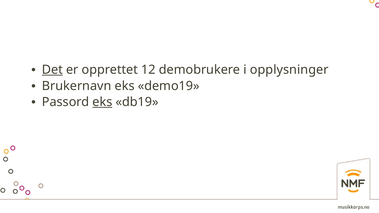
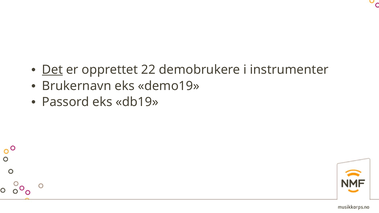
12: 12 -> 22
opplysninger: opplysninger -> instrumenter
eks at (102, 102) underline: present -> none
